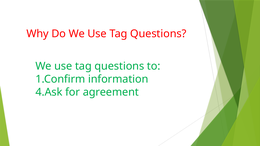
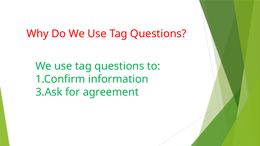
4.Ask: 4.Ask -> 3.Ask
